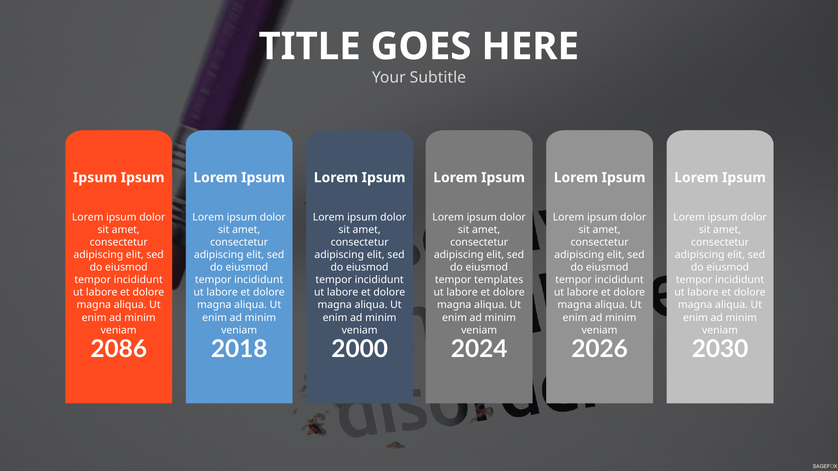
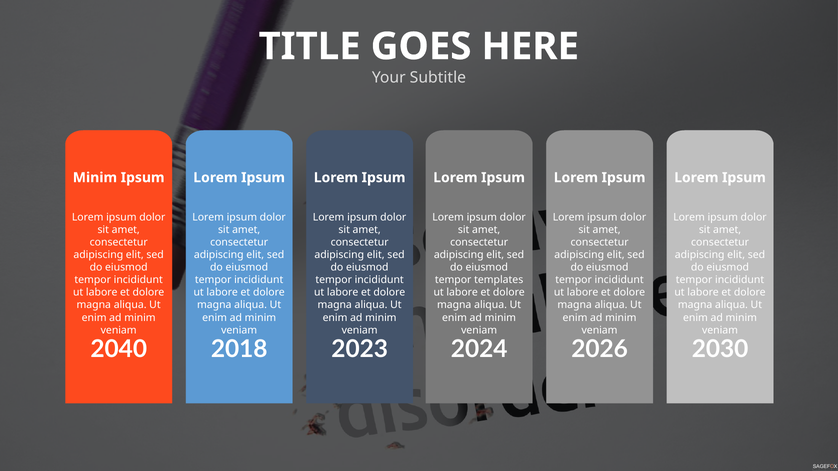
Ipsum at (95, 178): Ipsum -> Minim
2086: 2086 -> 2040
2000: 2000 -> 2023
